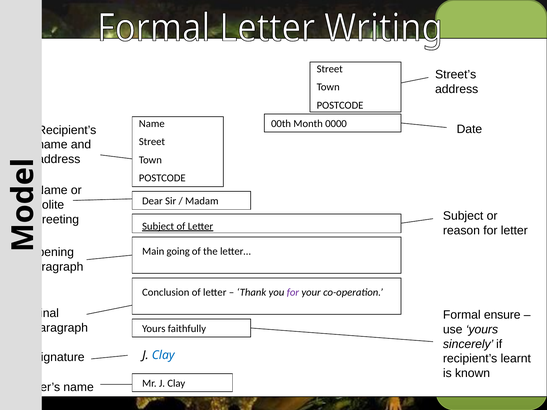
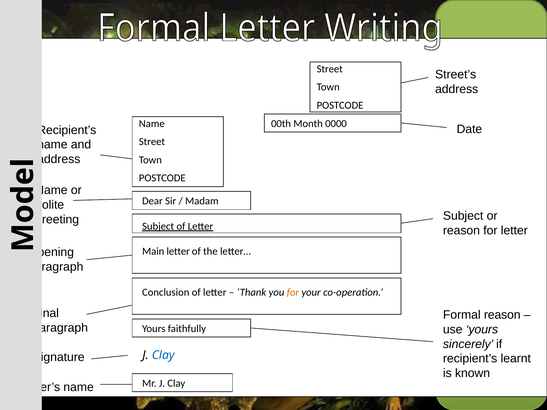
Main going: going -> letter
for at (293, 292) colour: purple -> orange
Formal ensure: ensure -> reason
